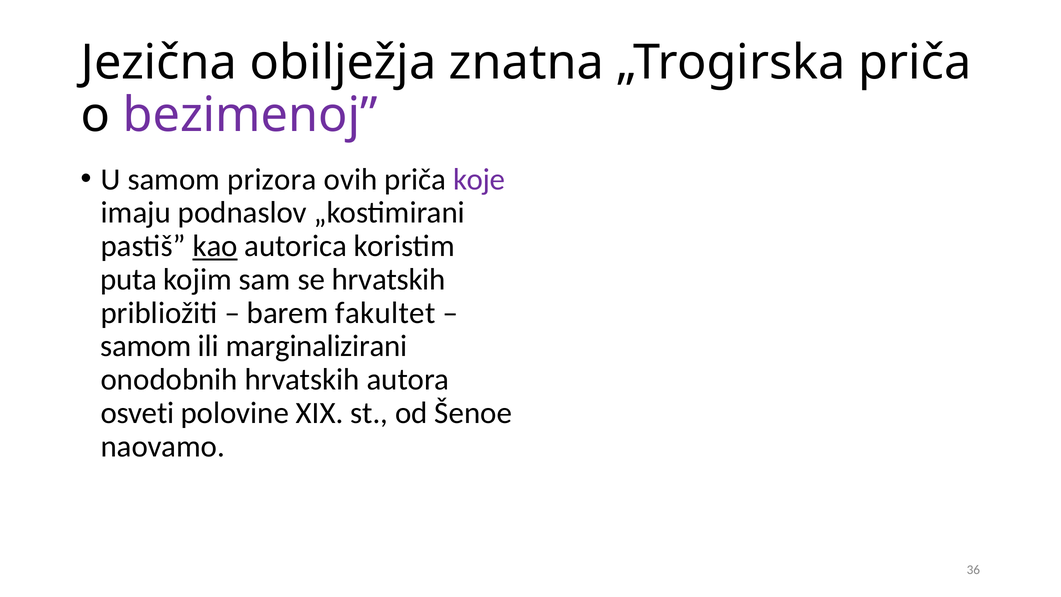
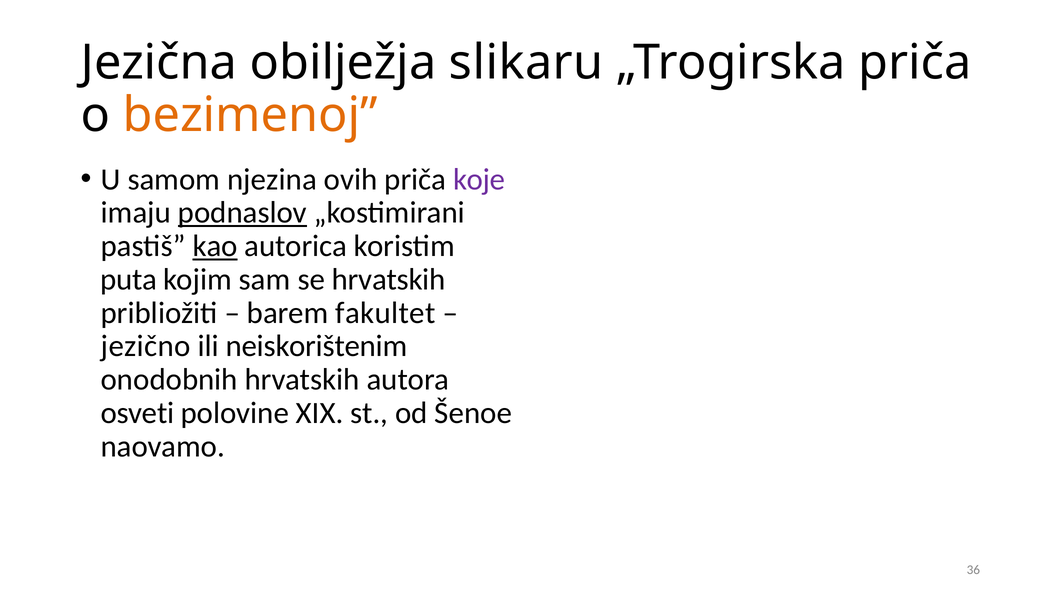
znatna: znatna -> slikaru
bezimenoj colour: purple -> orange
prizora: prizora -> njezina
podnaslov underline: none -> present
samom at (146, 346): samom -> jezično
marginalizirani: marginalizirani -> neiskorištenim
